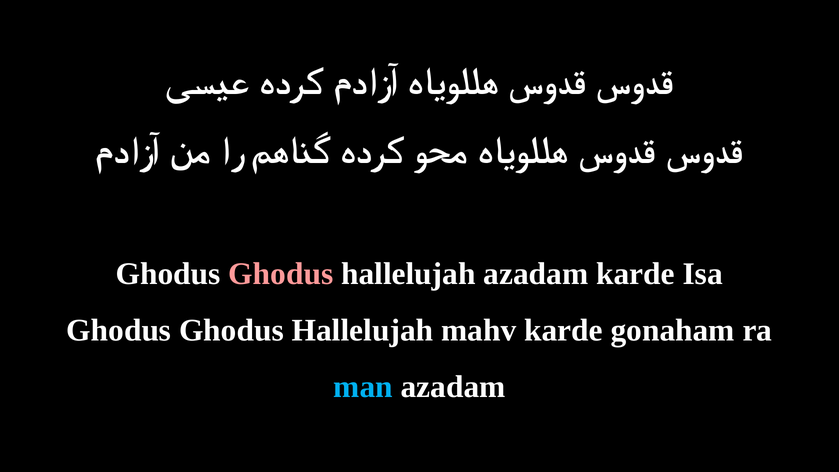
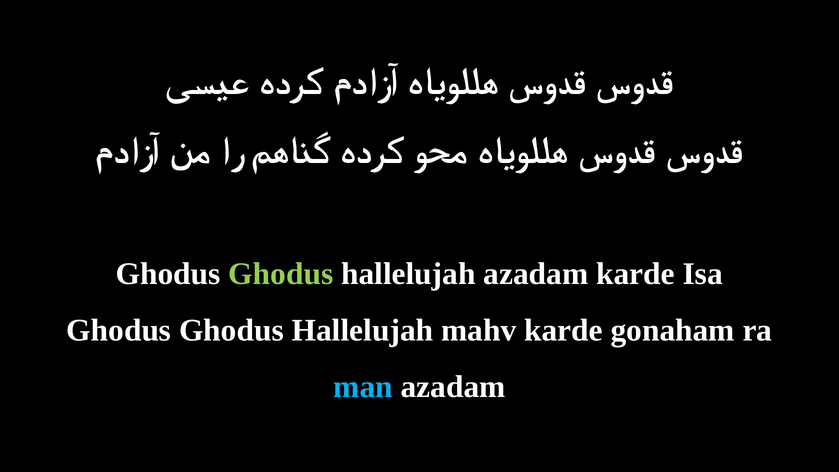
Ghodus at (281, 274) colour: pink -> light green
